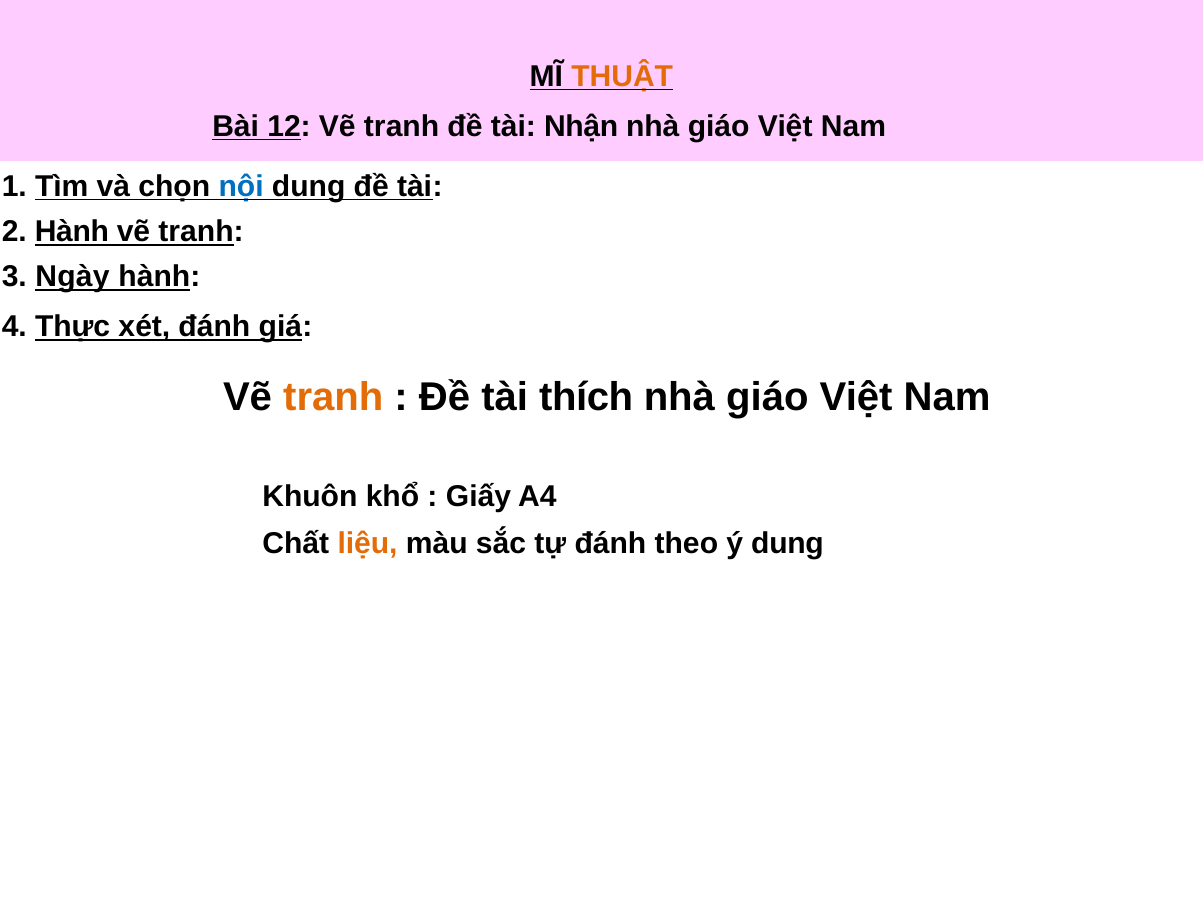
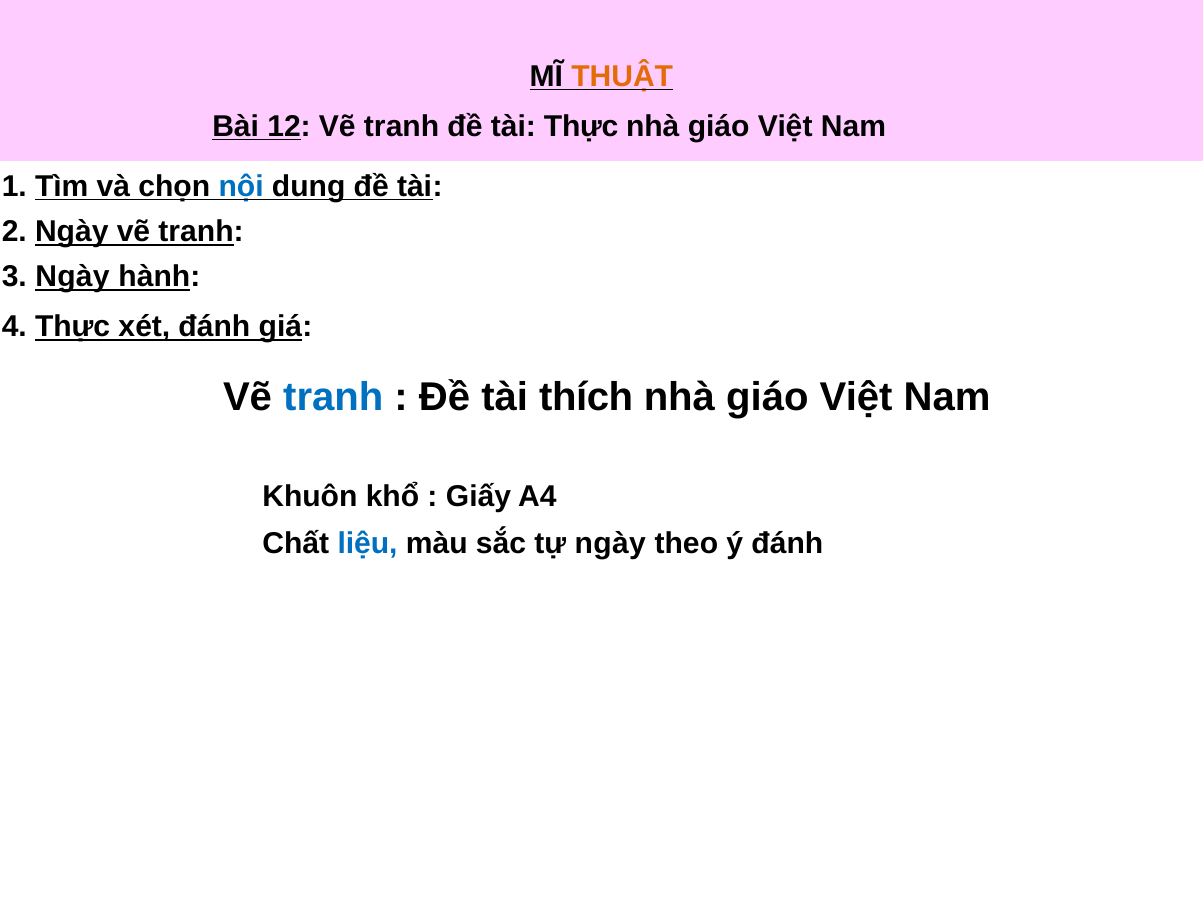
tài Nhận: Nhận -> Thực
2 Hành: Hành -> Ngày
tranh at (333, 398) colour: orange -> blue
liệu colour: orange -> blue
tự đánh: đánh -> ngày
ý dung: dung -> đánh
